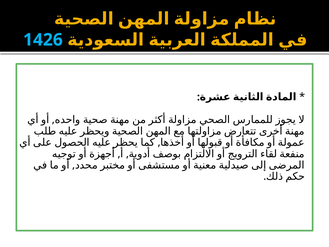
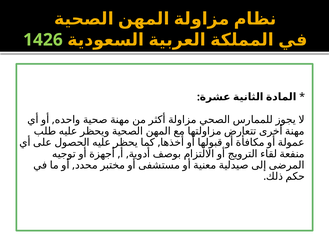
1426 colour: light blue -> light green
